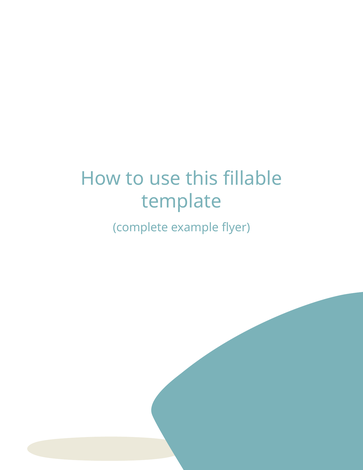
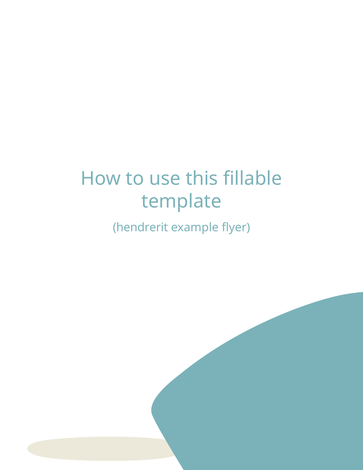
complete: complete -> hendrerit
